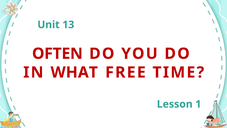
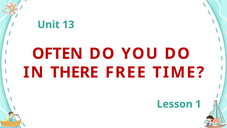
WHAT: WHAT -> THERE
